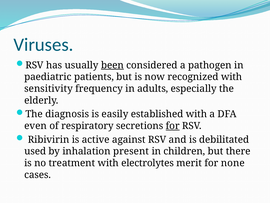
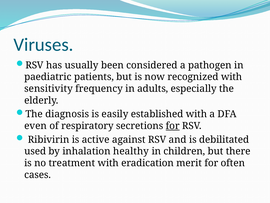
been underline: present -> none
present: present -> healthy
electrolytes: electrolytes -> eradication
none: none -> often
